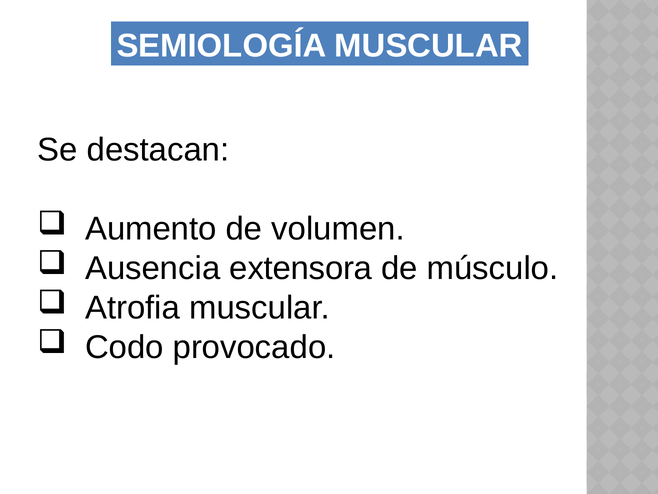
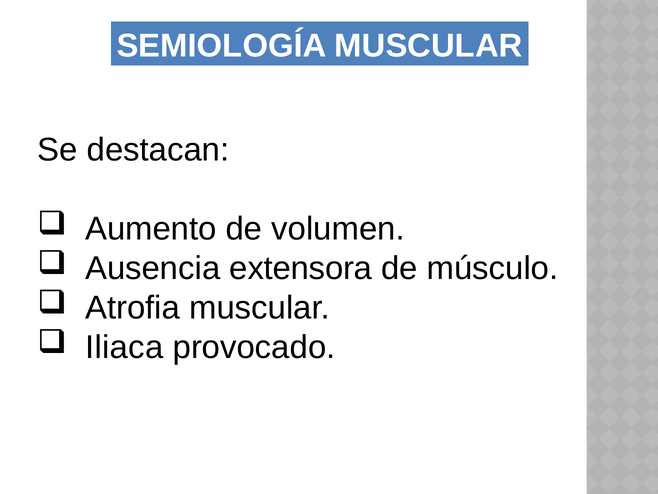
Codo: Codo -> Iliaca
